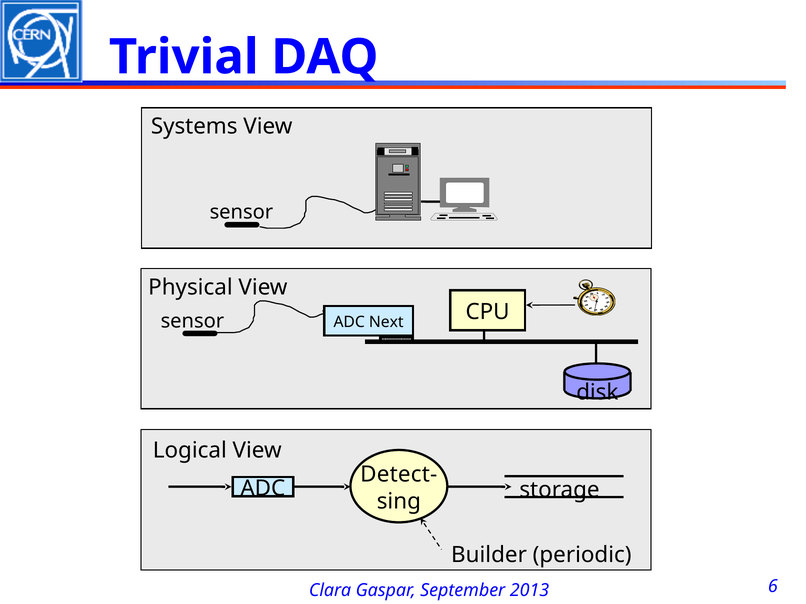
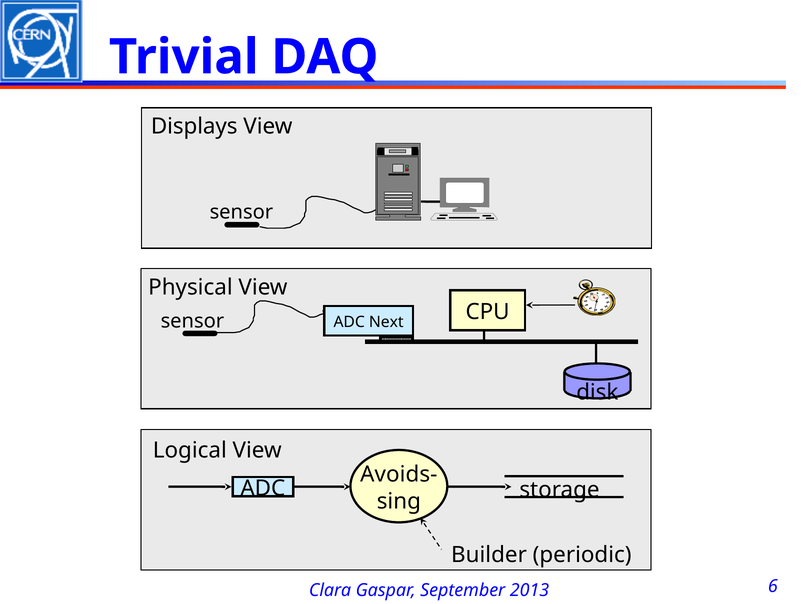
Systems: Systems -> Displays
Detect-: Detect- -> Avoids-
